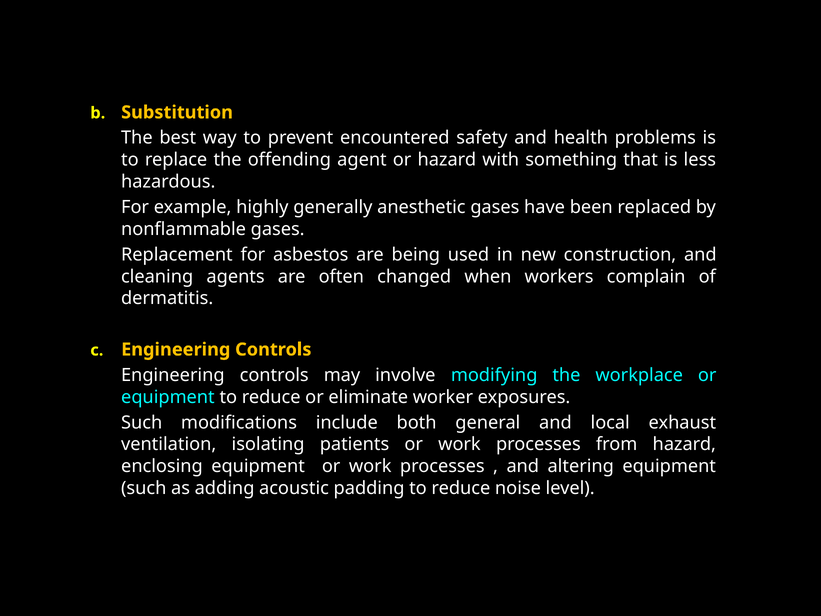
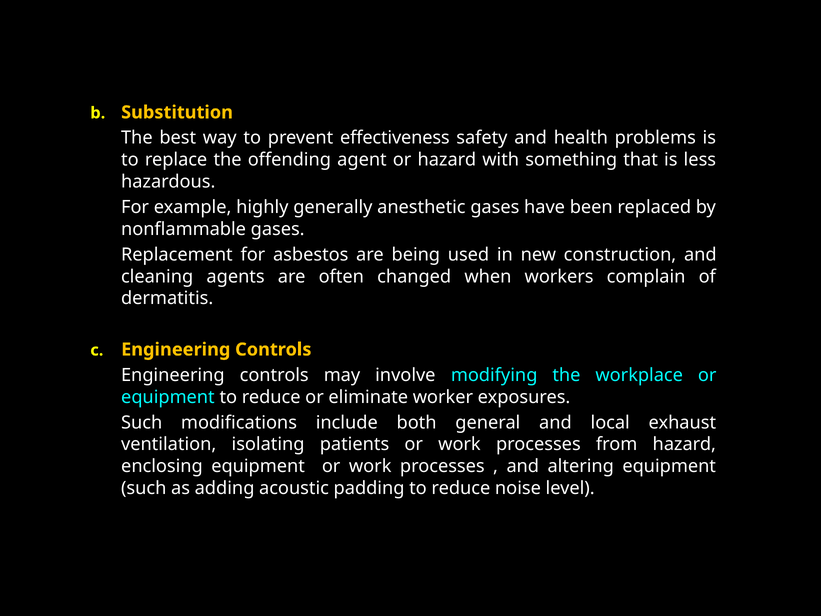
encountered: encountered -> effectiveness
